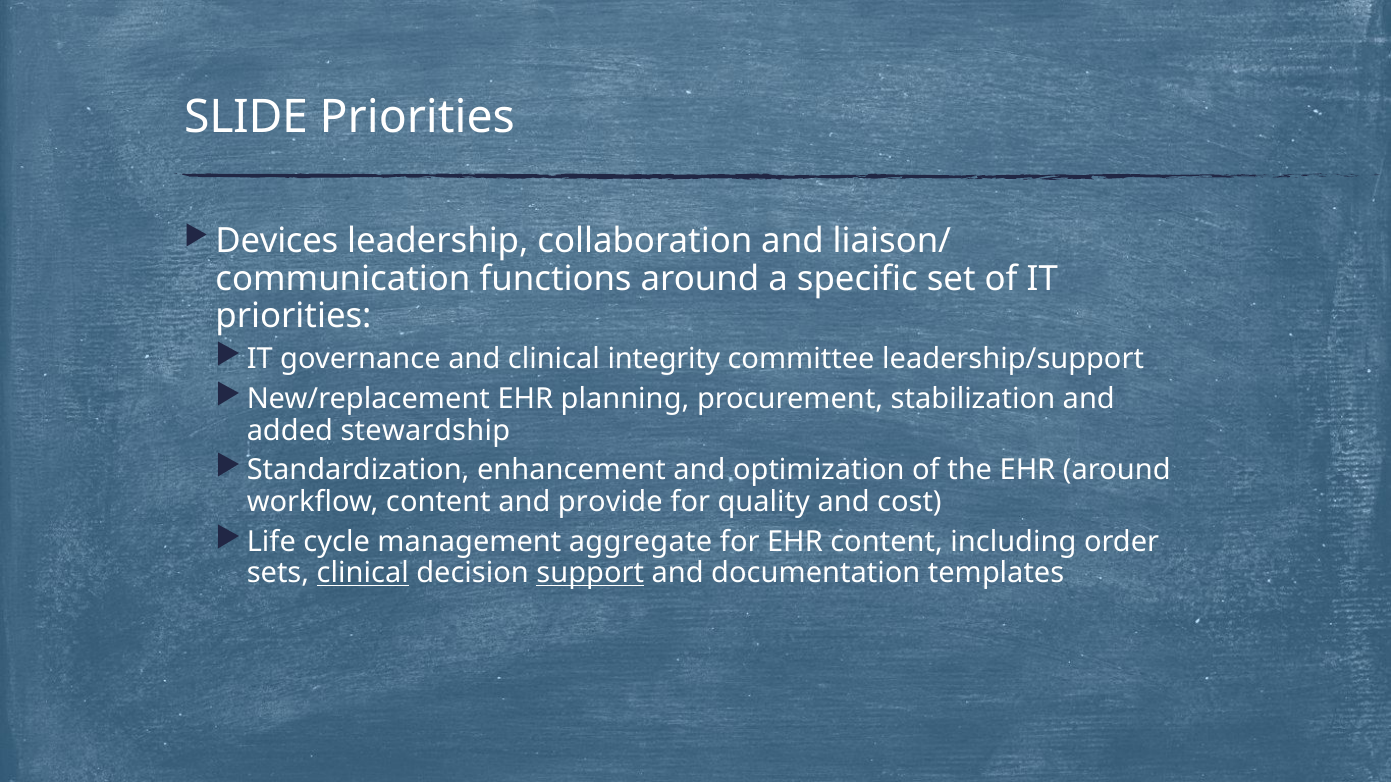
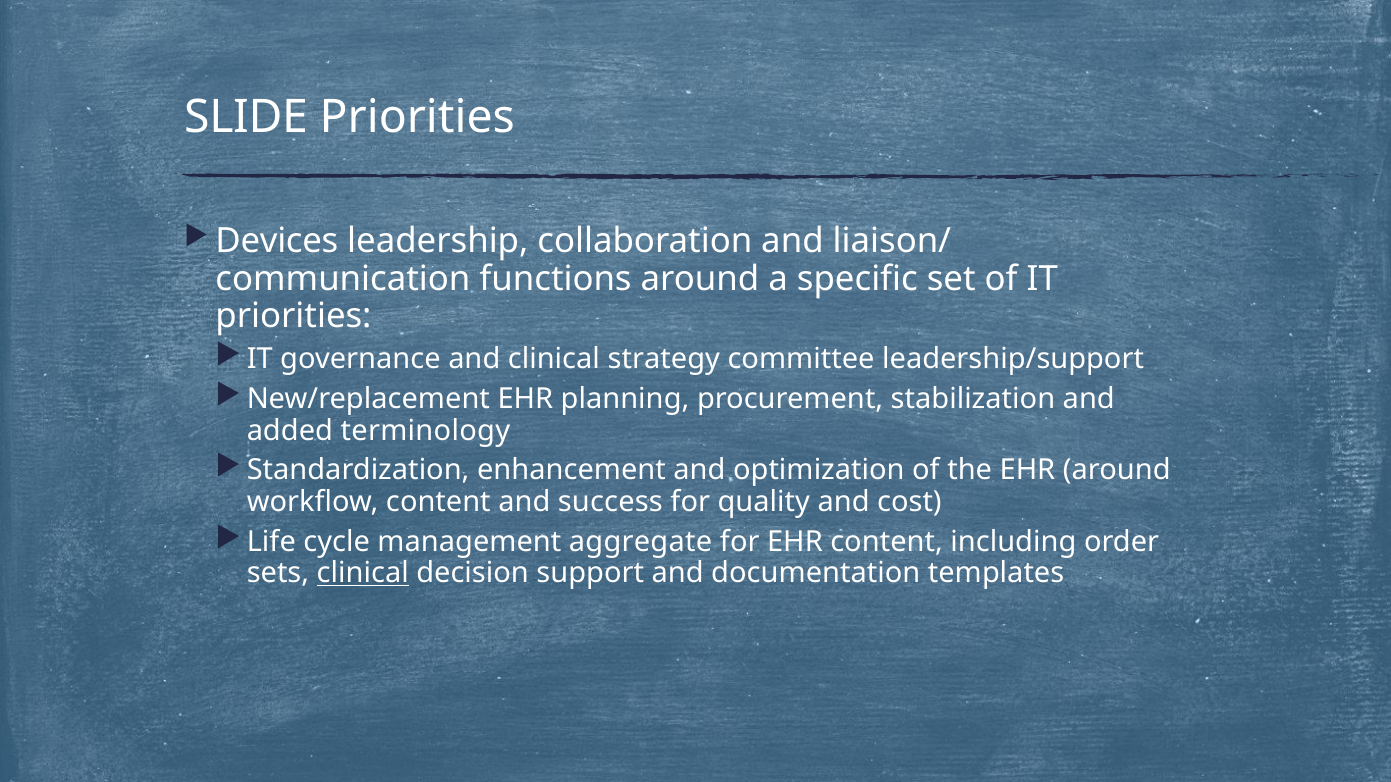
integrity: integrity -> strategy
stewardship: stewardship -> terminology
provide: provide -> success
support underline: present -> none
